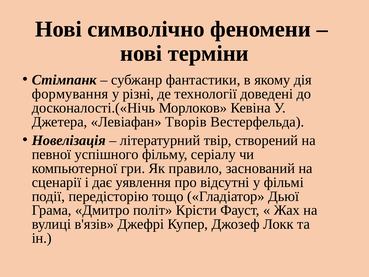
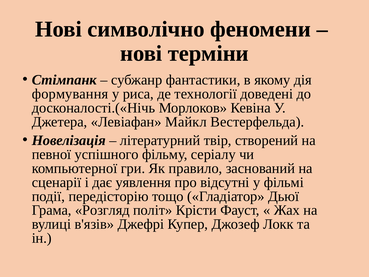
різні: різні -> риса
Творів: Творів -> Майкл
Дмитро: Дмитро -> Розгляд
